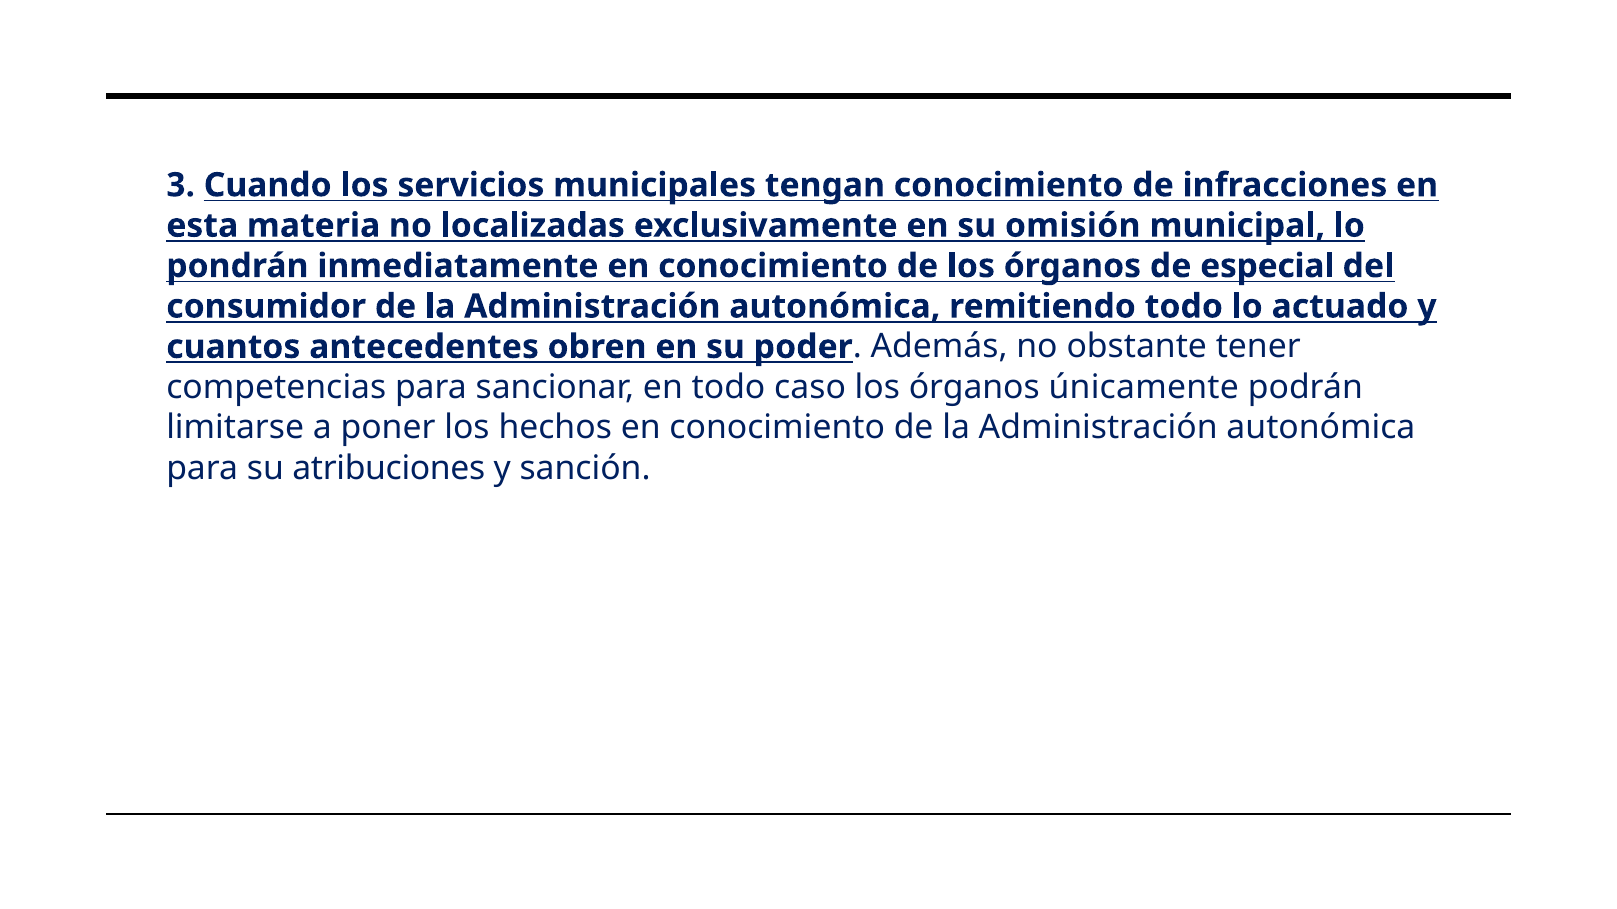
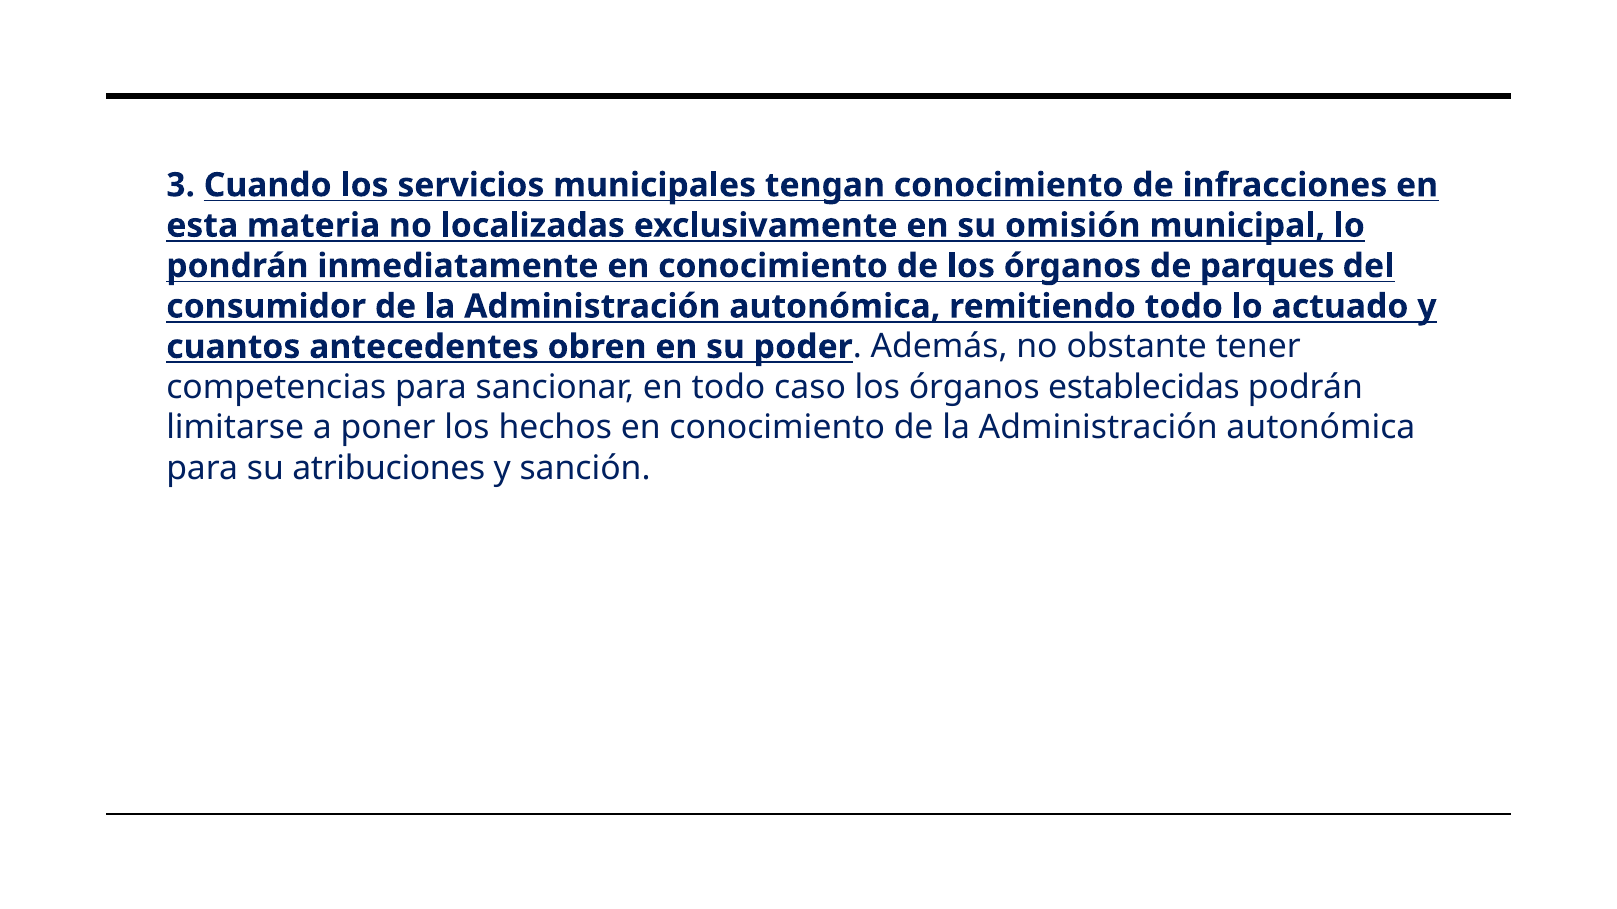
especial: especial -> parques
únicamente: únicamente -> establecidas
